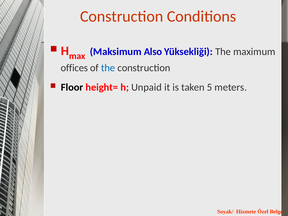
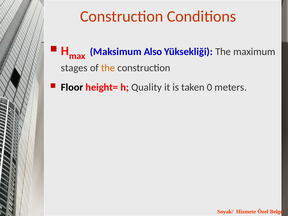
offices: offices -> stages
the at (108, 68) colour: blue -> orange
Unpaid: Unpaid -> Quality
5: 5 -> 0
